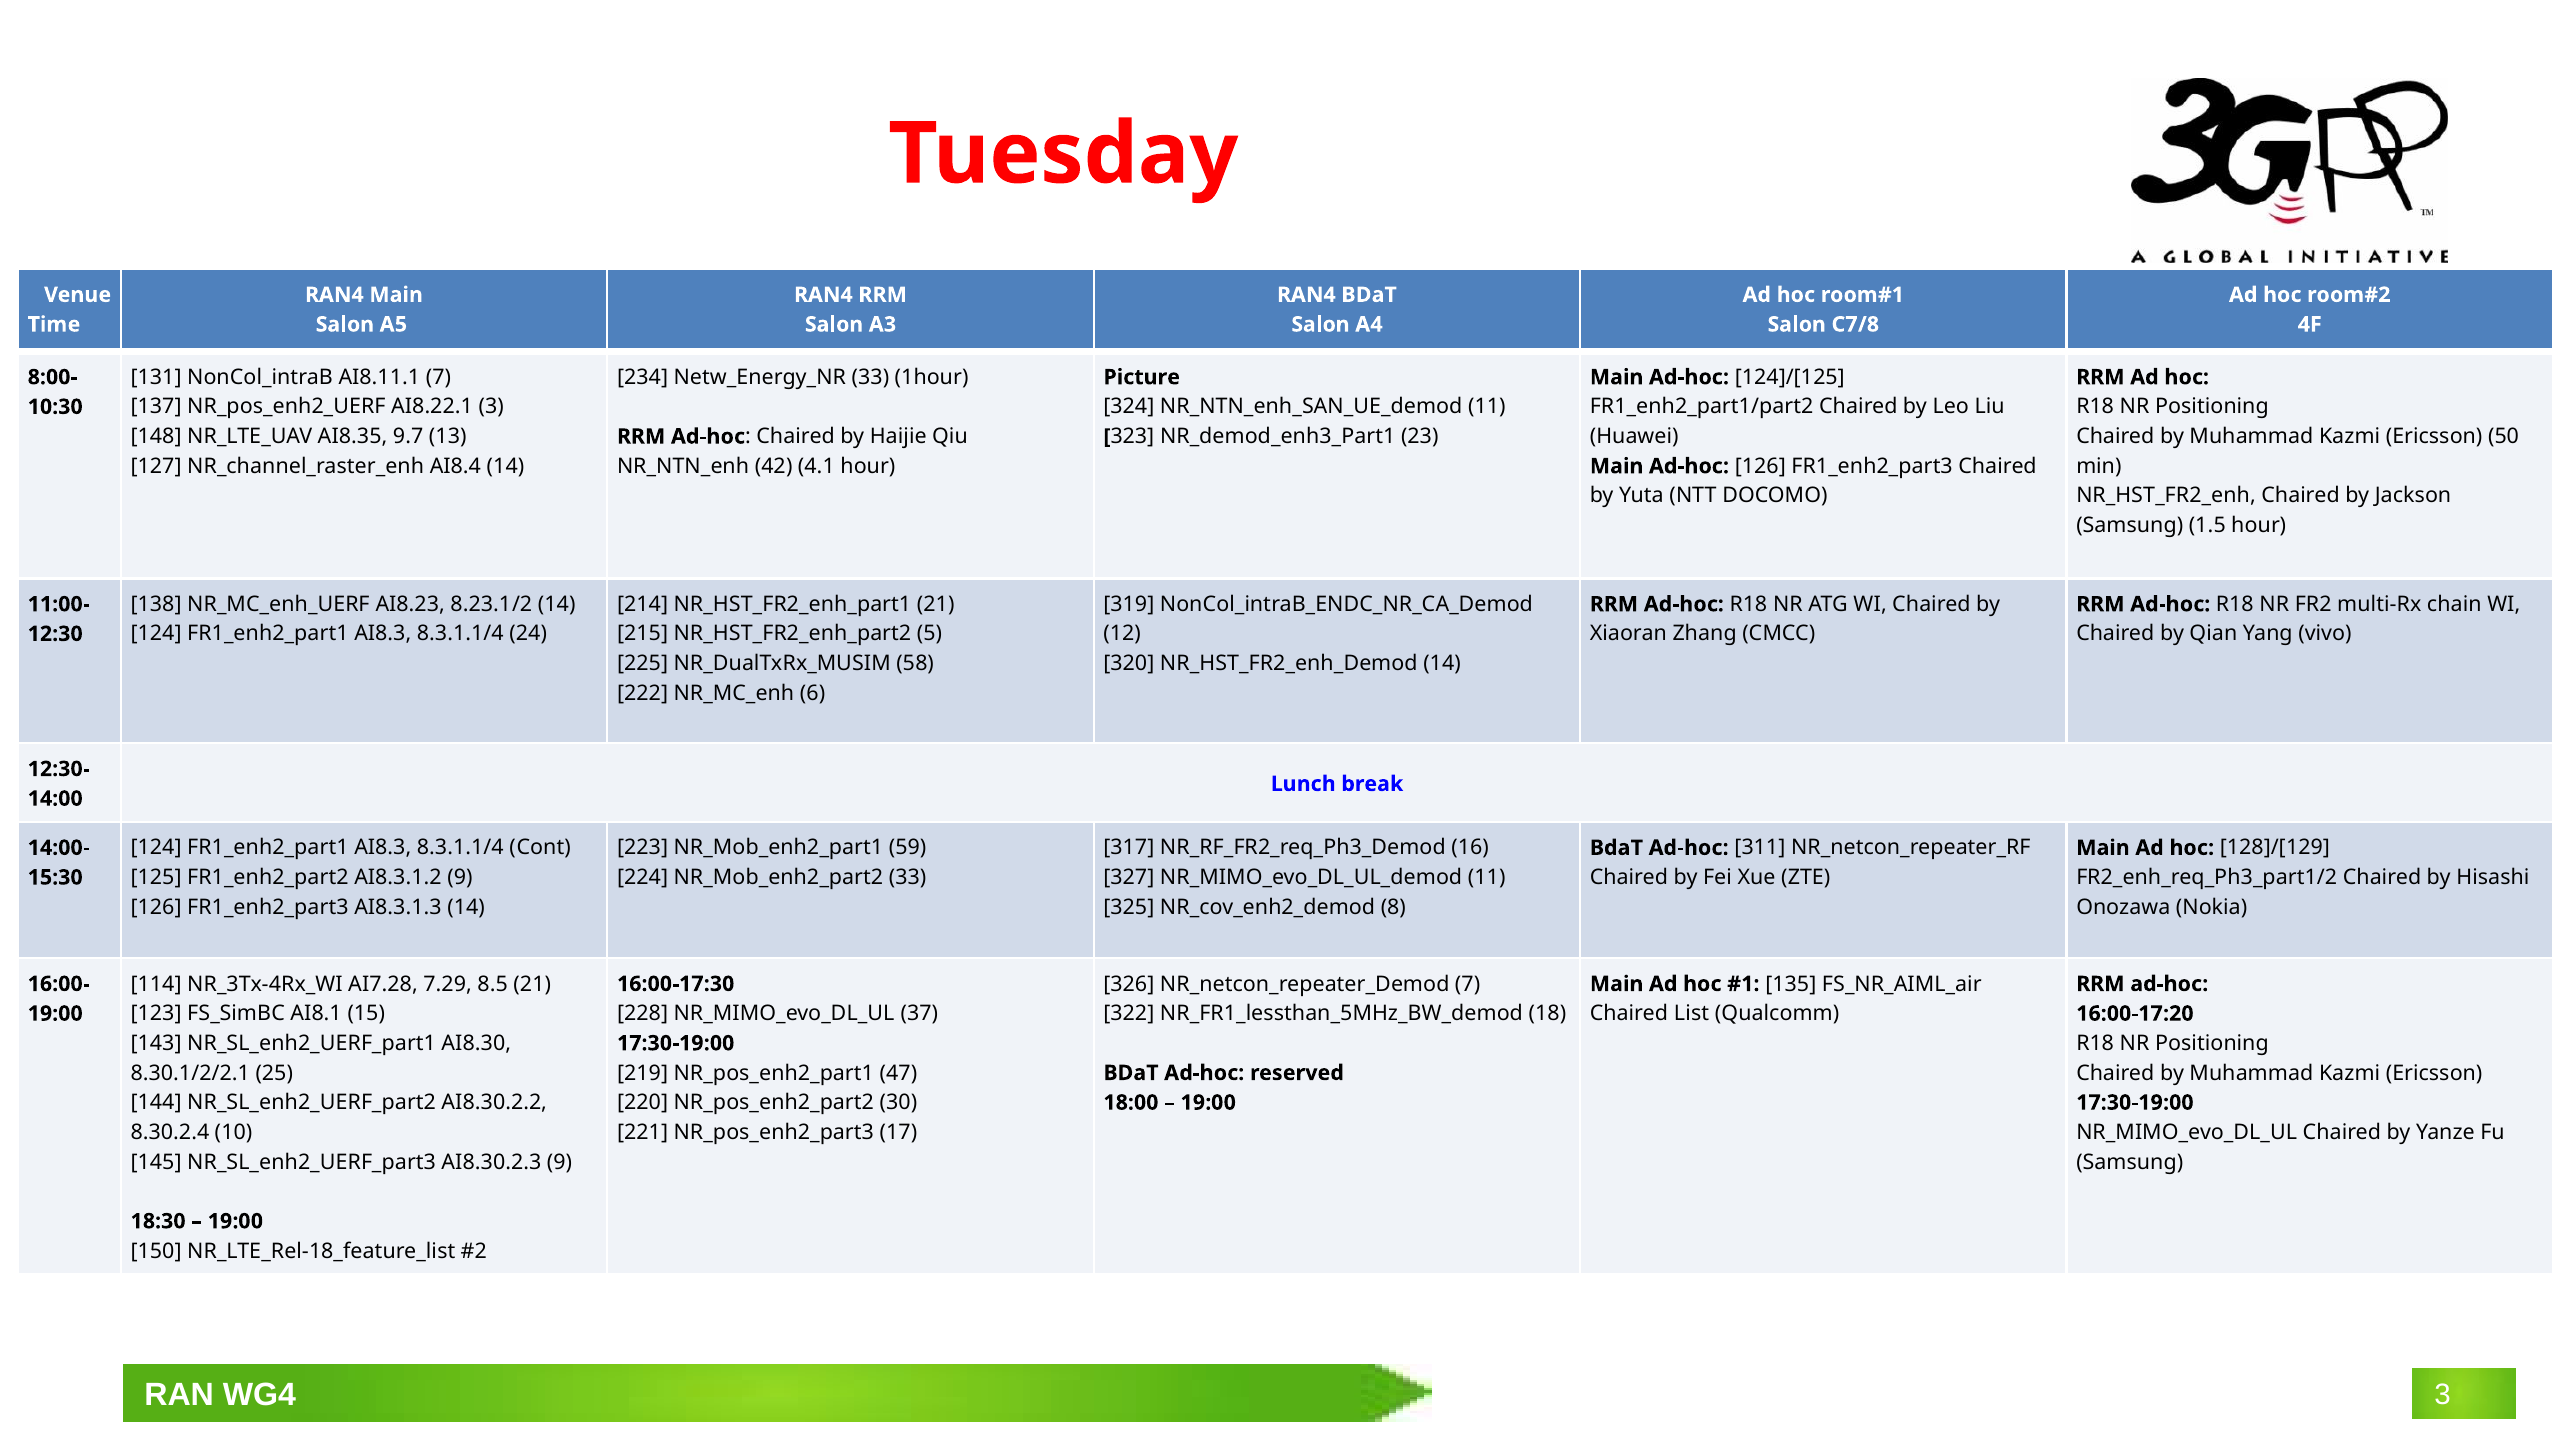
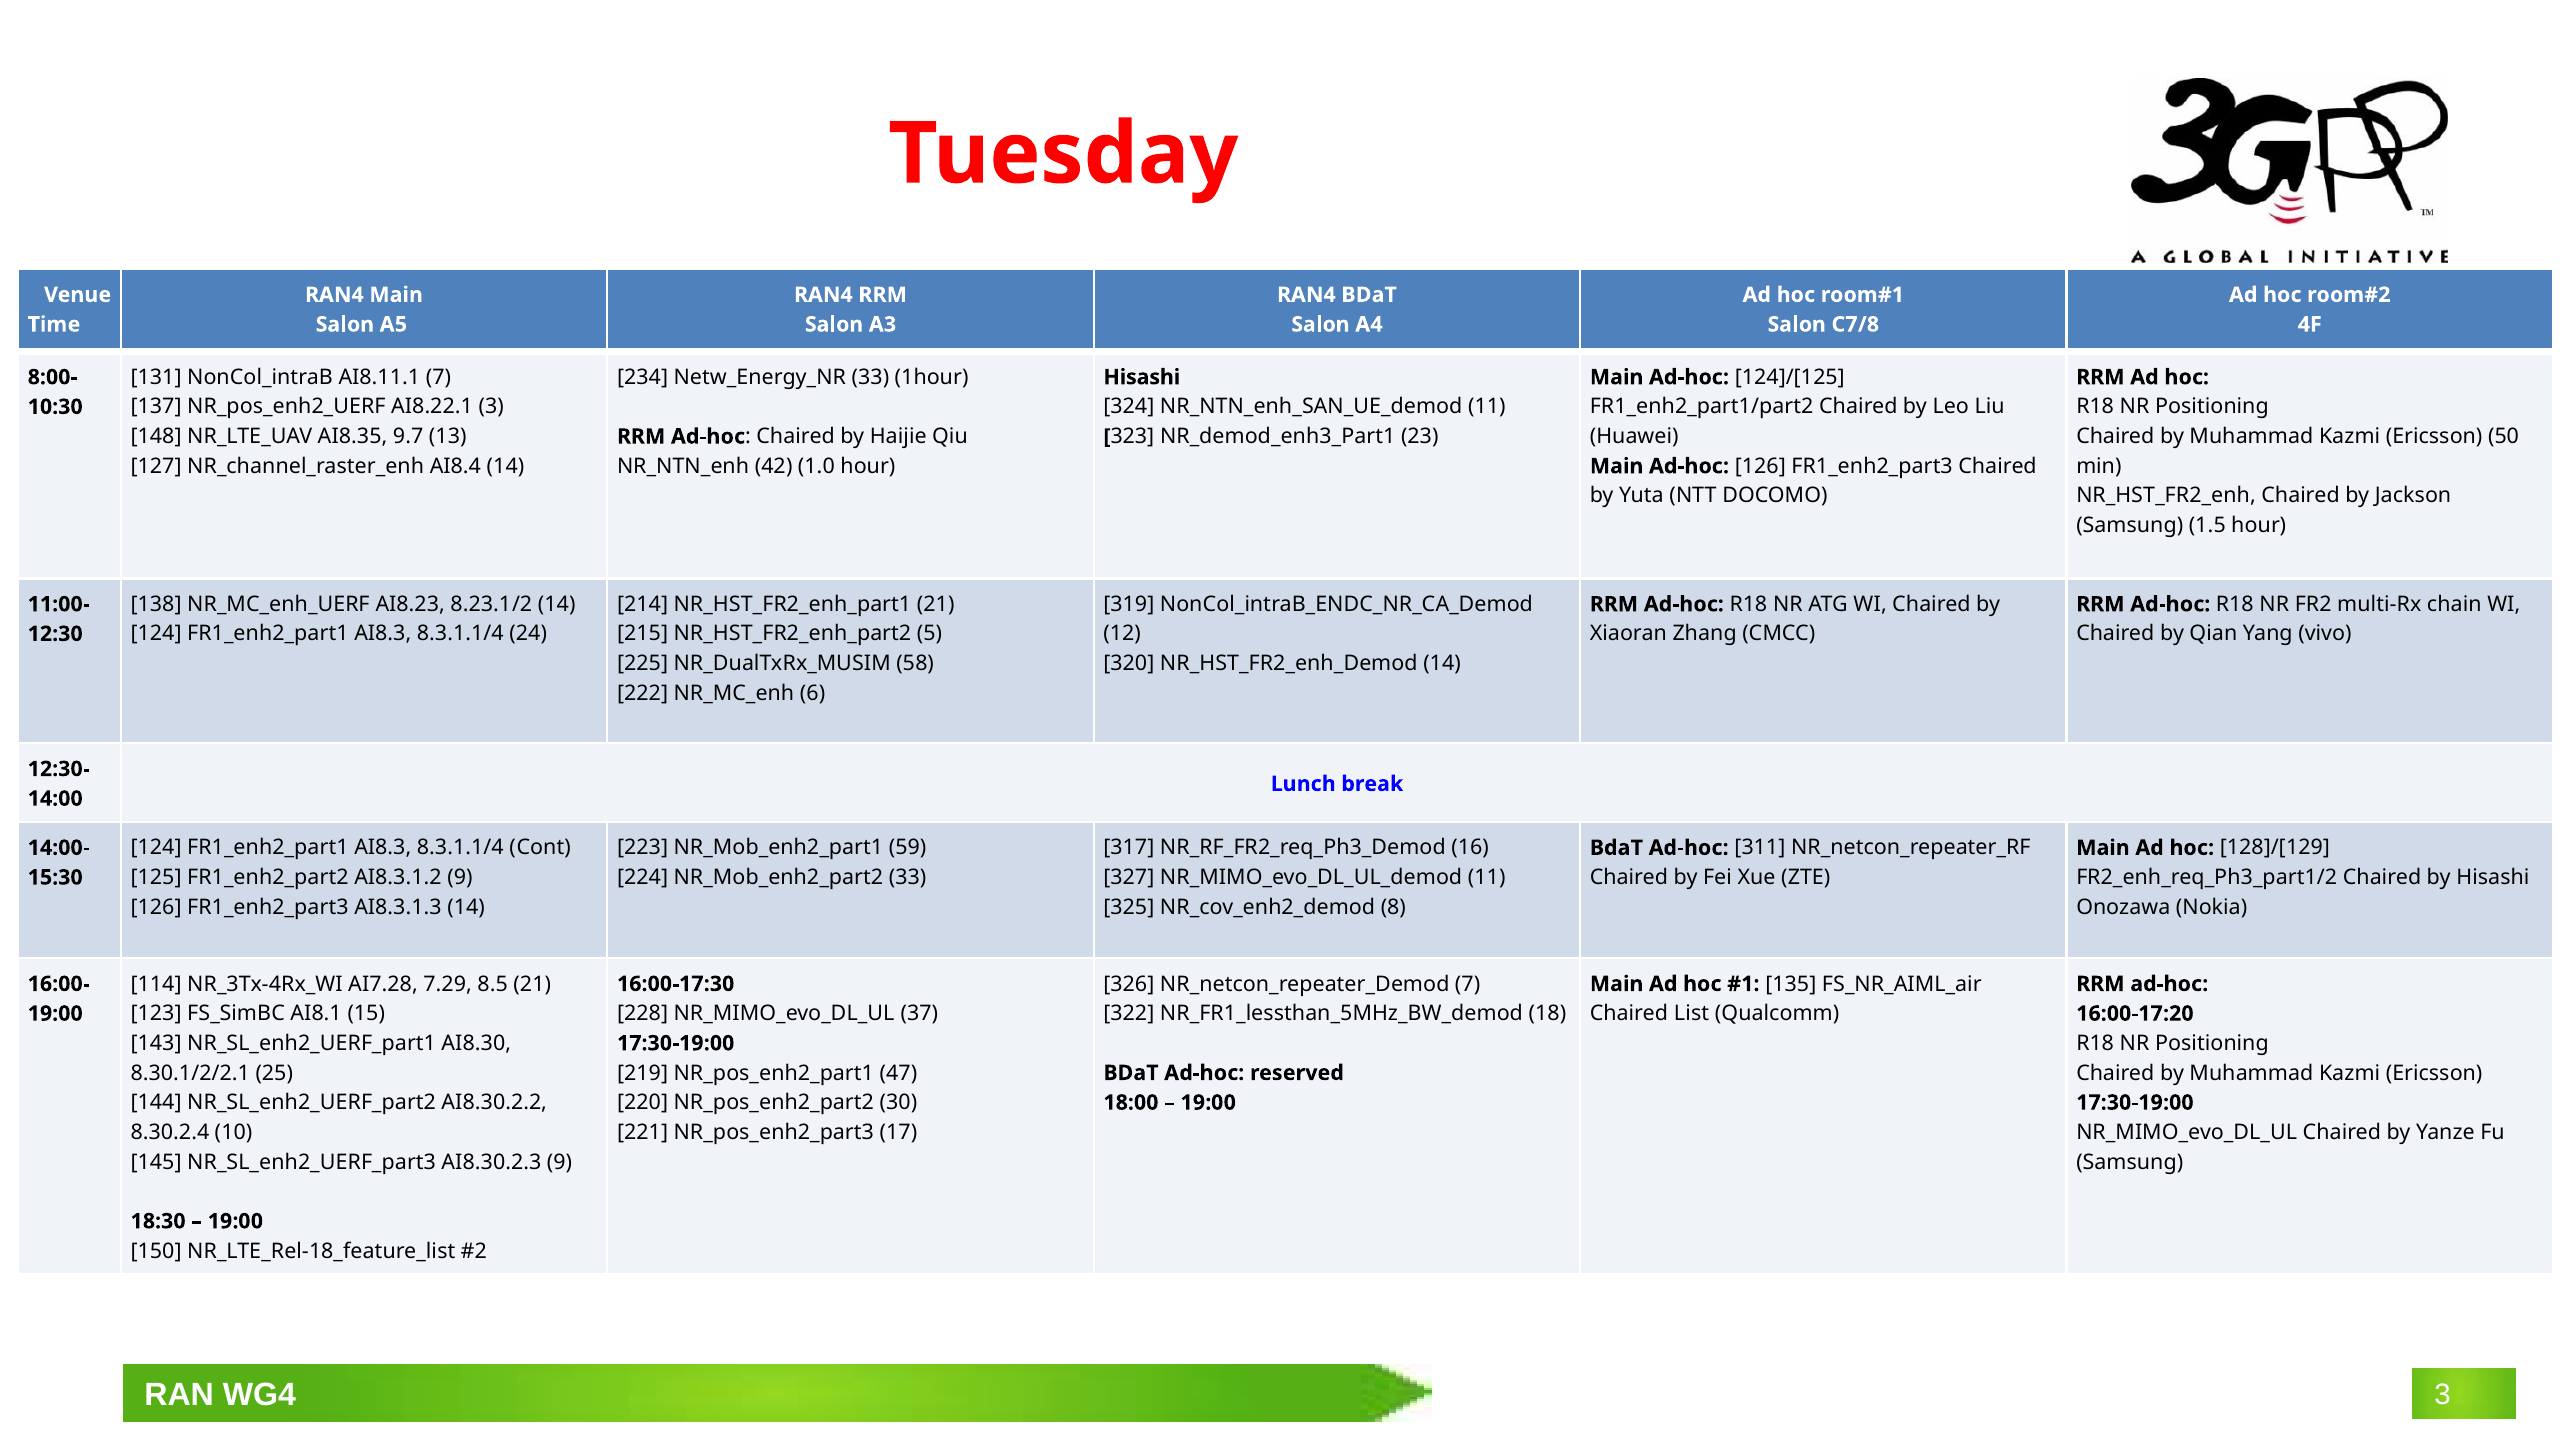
Picture at (1142, 377): Picture -> Hisashi
4.1: 4.1 -> 1.0
